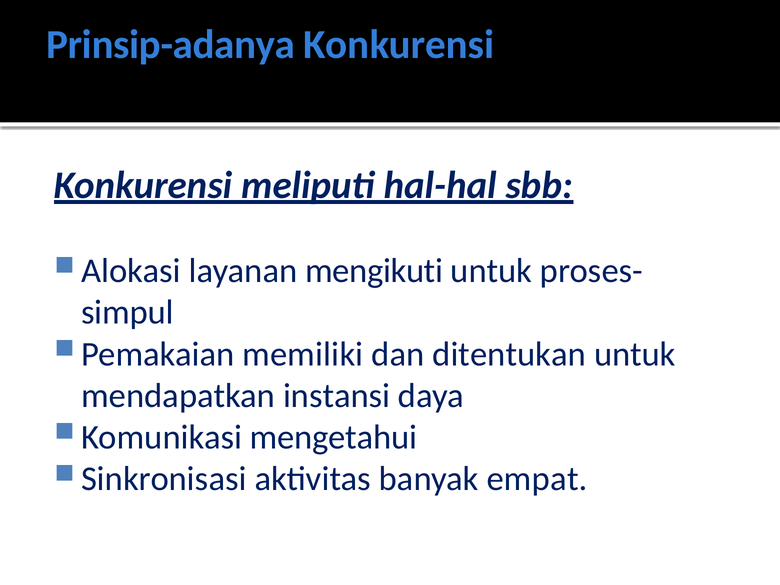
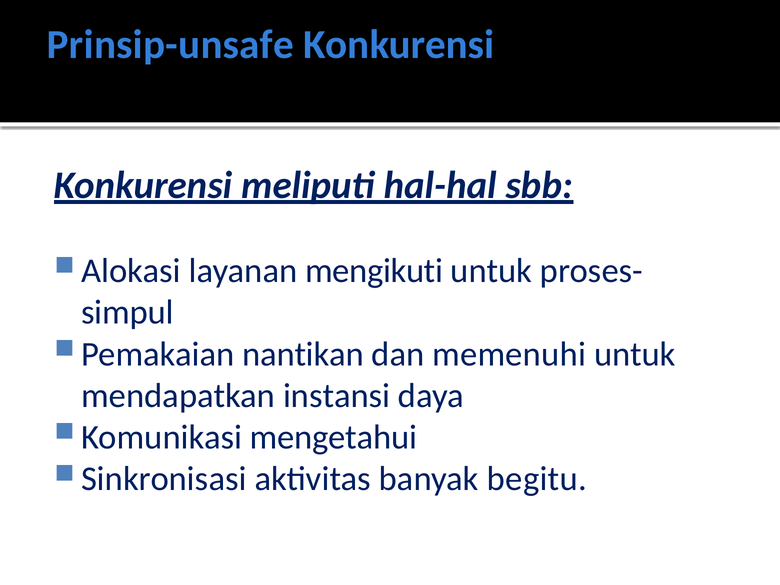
Prinsip-adanya: Prinsip-adanya -> Prinsip-unsafe
memiliki: memiliki -> nantikan
ditentukan: ditentukan -> memenuhi
empat: empat -> begitu
